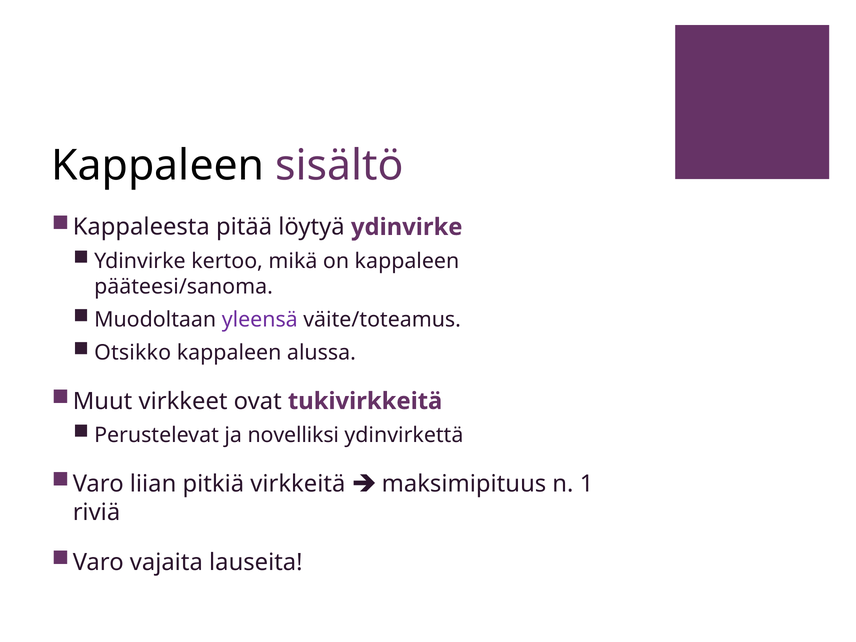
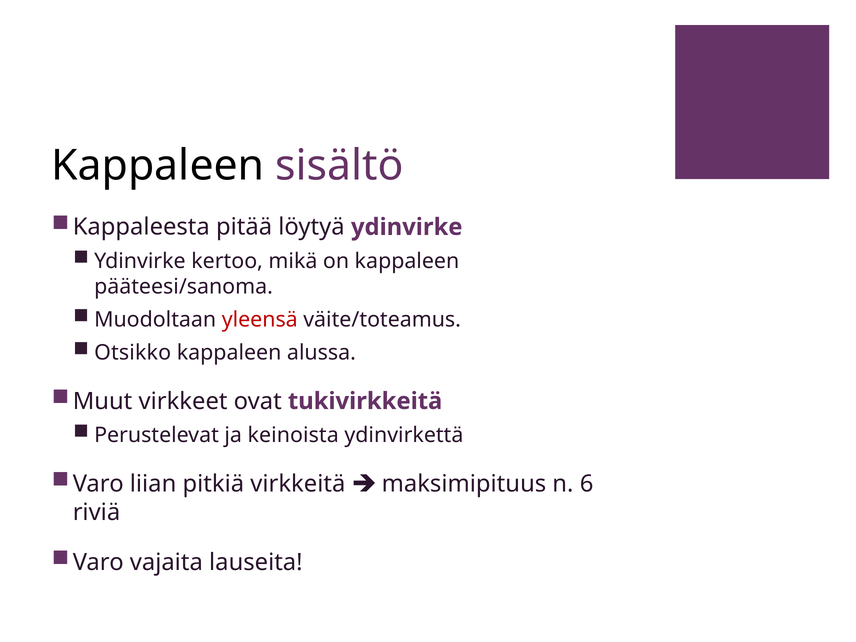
yleensä colour: purple -> red
novelliksi: novelliksi -> keinoista
1: 1 -> 6
